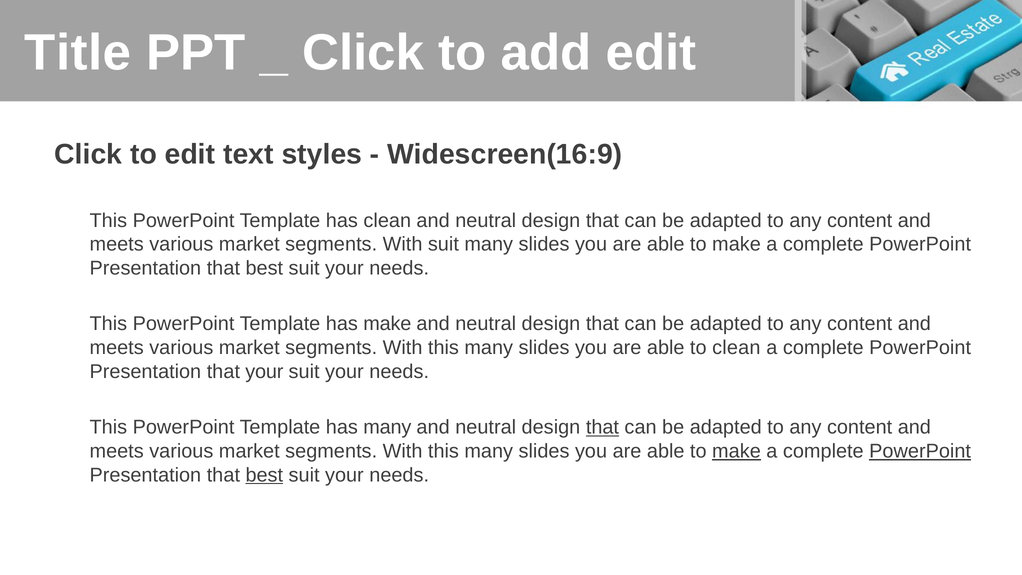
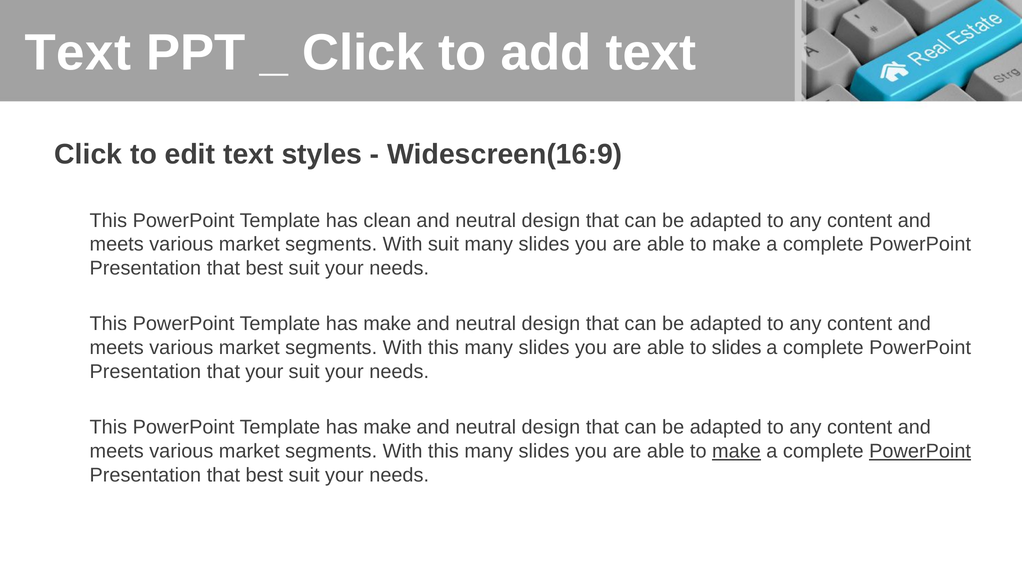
Title at (78, 53): Title -> Text
add edit: edit -> text
to clean: clean -> slides
many at (387, 427): many -> make
that at (602, 427) underline: present -> none
best at (264, 475) underline: present -> none
